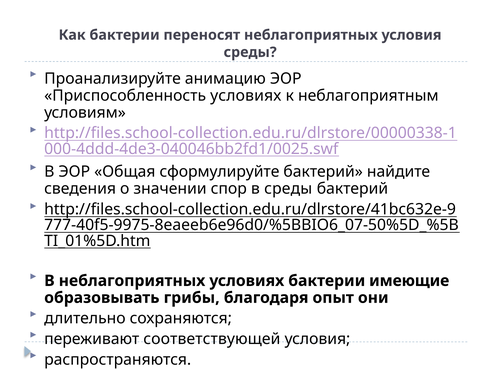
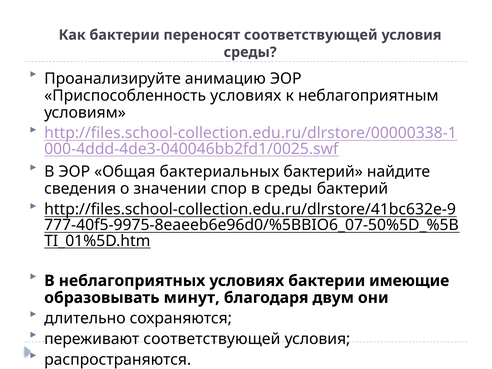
переносят неблагоприятных: неблагоприятных -> соответствующей
сформулируйте: сформулируйте -> бактериальных
грибы: грибы -> минут
опыт: опыт -> двум
